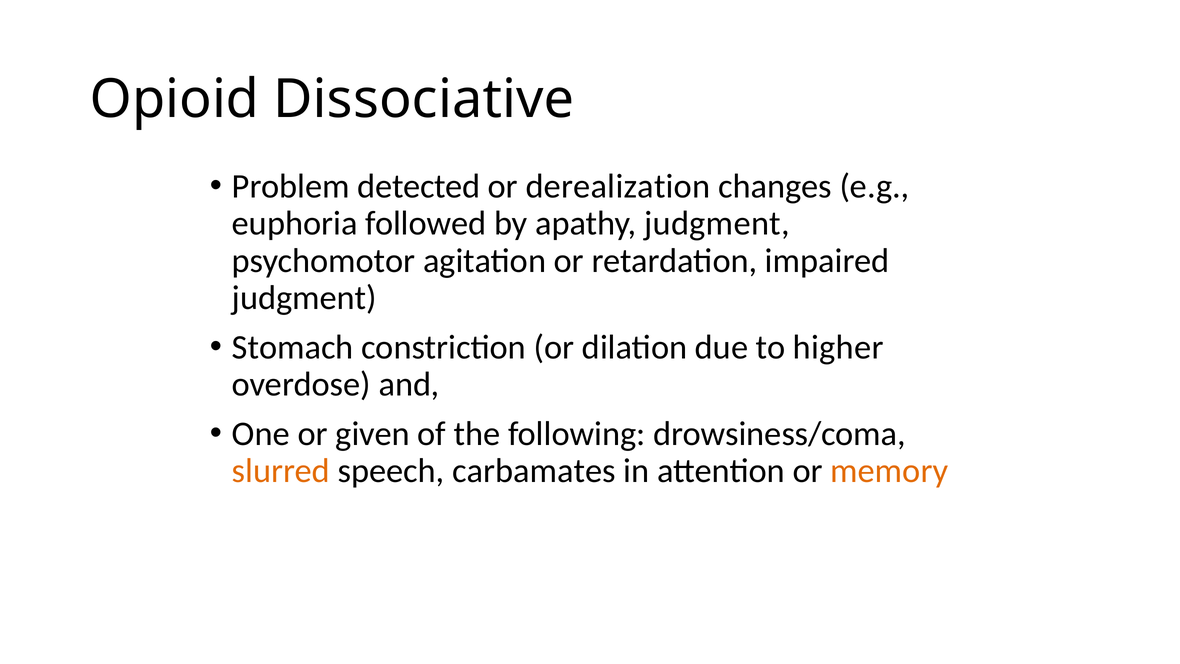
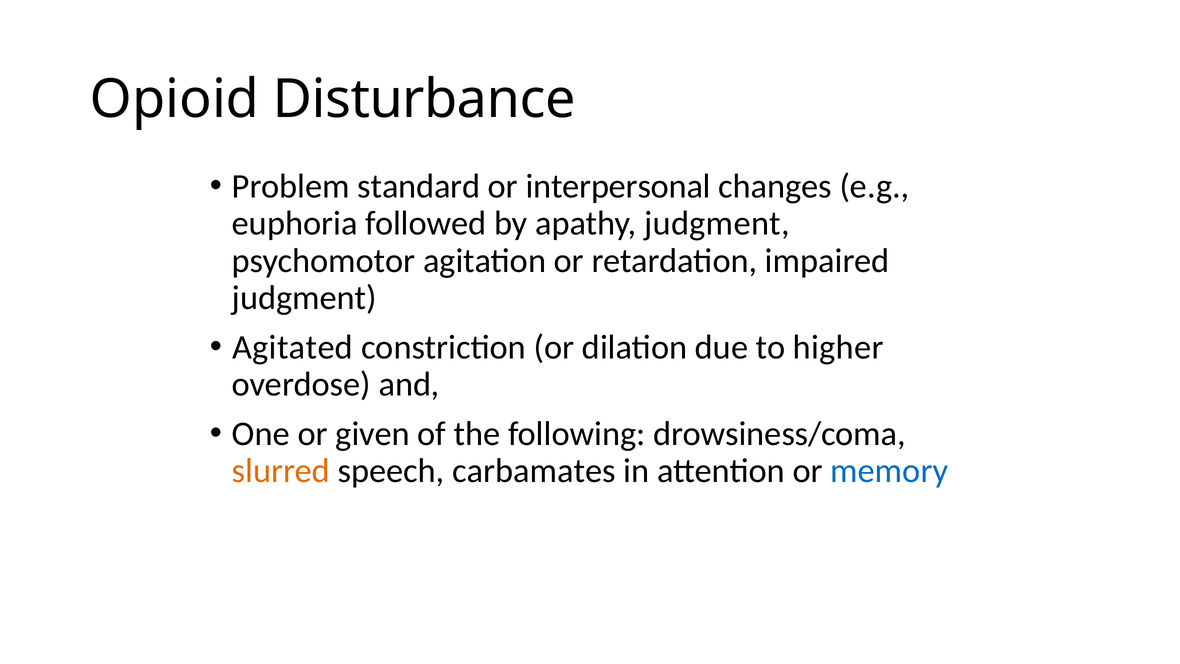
Dissociative: Dissociative -> Disturbance
detected: detected -> standard
derealization: derealization -> interpersonal
Stomach: Stomach -> Agitated
memory colour: orange -> blue
